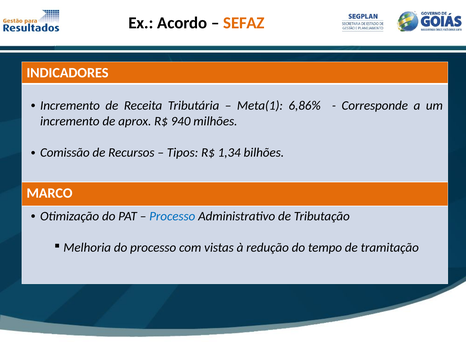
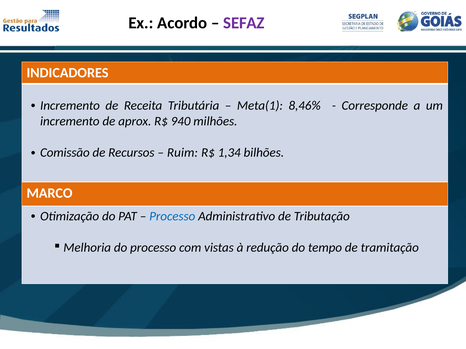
SEFAZ colour: orange -> purple
6,86%: 6,86% -> 8,46%
Tipos: Tipos -> Ruim
